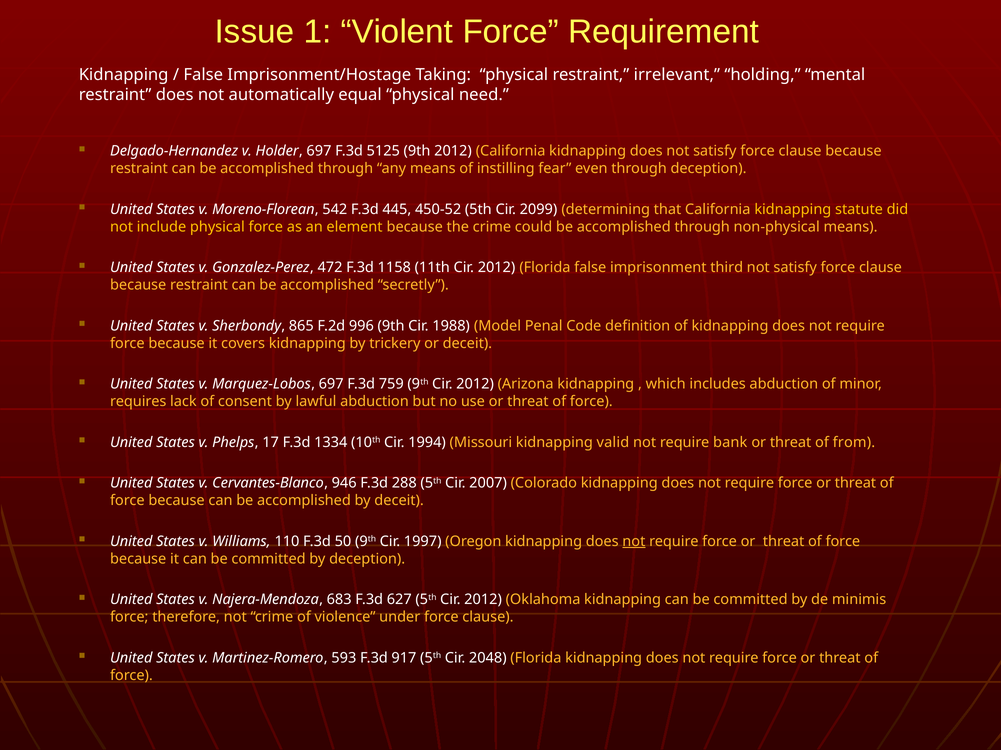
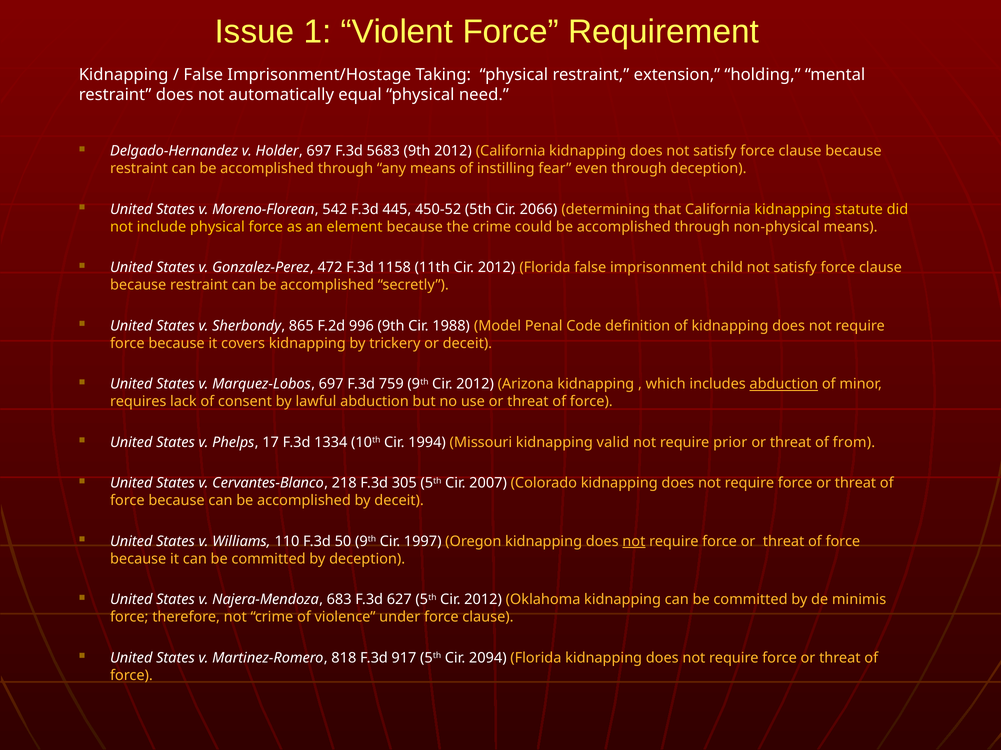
irrelevant: irrelevant -> extension
5125: 5125 -> 5683
2099: 2099 -> 2066
third: third -> child
abduction at (784, 384) underline: none -> present
bank: bank -> prior
946: 946 -> 218
288: 288 -> 305
593: 593 -> 818
2048: 2048 -> 2094
